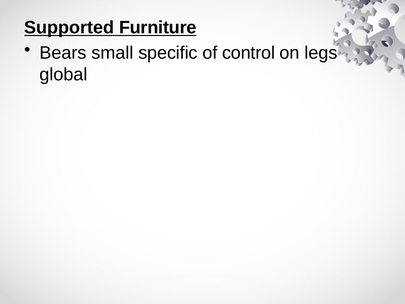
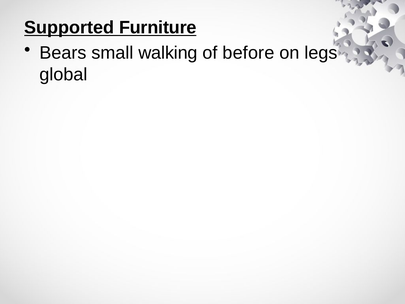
specific: specific -> walking
control: control -> before
